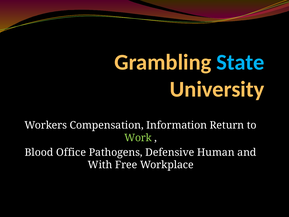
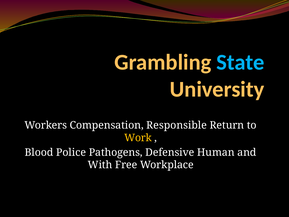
Information: Information -> Responsible
Work colour: light green -> yellow
Office: Office -> Police
